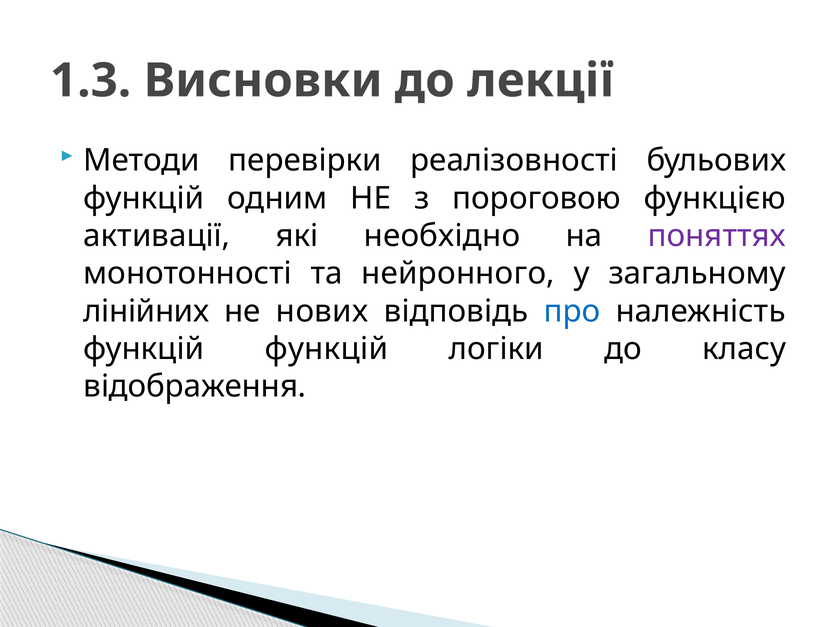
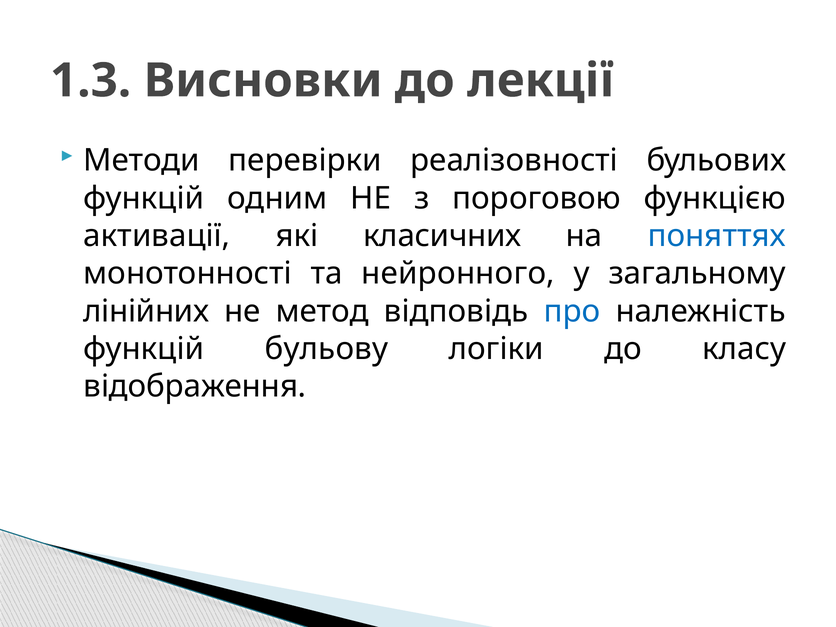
необхідно: необхідно -> класичних
поняттях colour: purple -> blue
нових: нових -> метод
функцій функцій: функцій -> бульову
